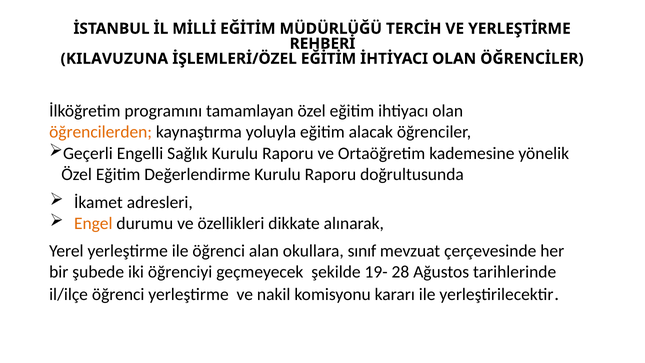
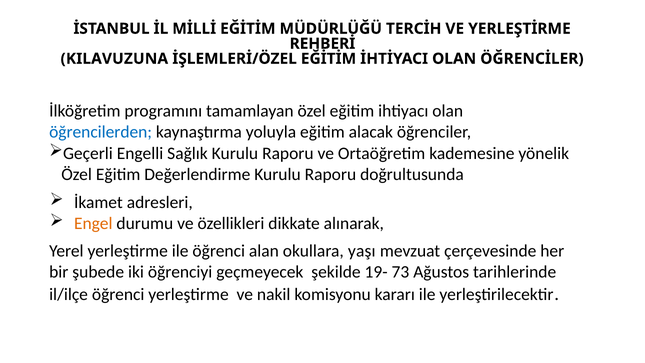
öğrencilerden colour: orange -> blue
sınıf: sınıf -> yaşı
28: 28 -> 73
